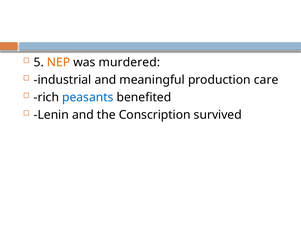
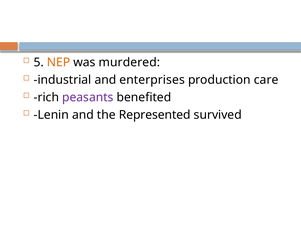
meaningful: meaningful -> enterprises
peasants colour: blue -> purple
Conscription: Conscription -> Represented
